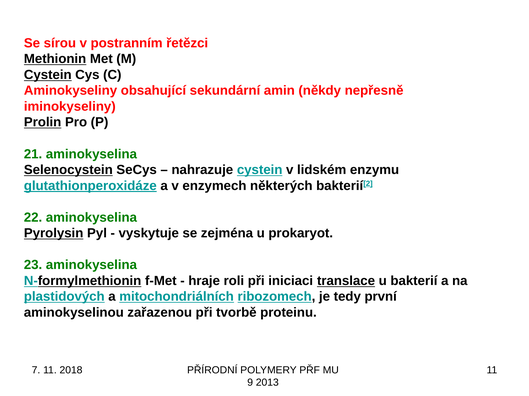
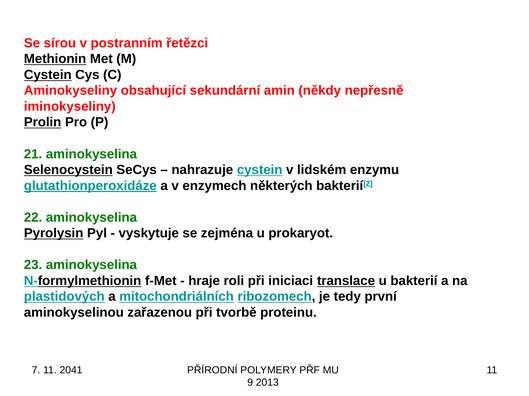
2018: 2018 -> 2041
